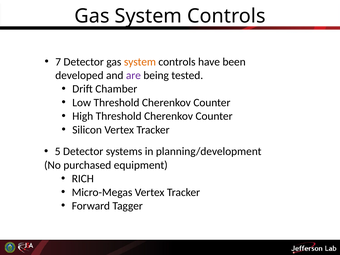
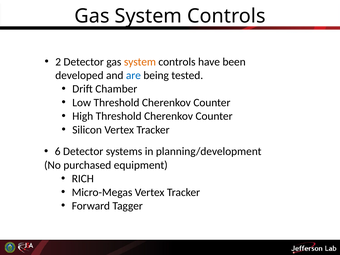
7: 7 -> 2
are colour: purple -> blue
5: 5 -> 6
